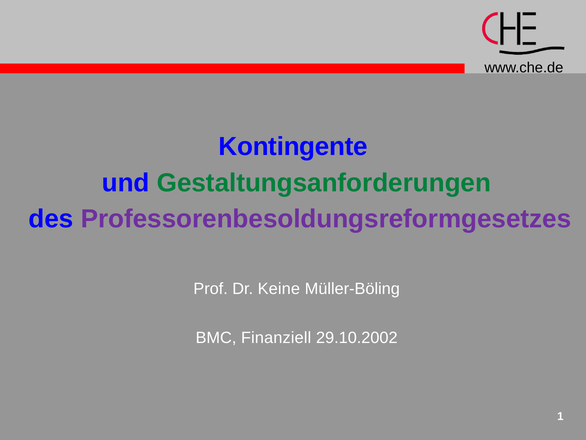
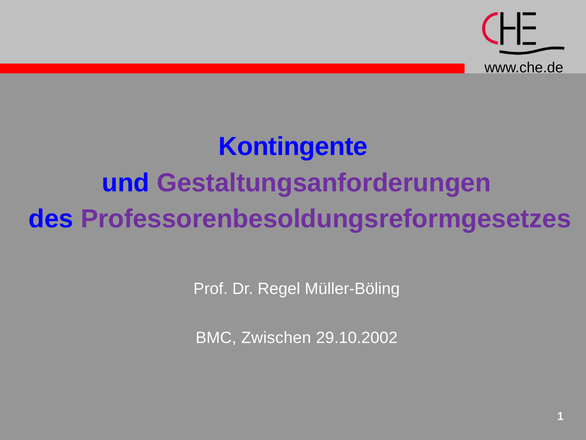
Gestaltungsanforderungen colour: green -> purple
Keine: Keine -> Regel
Finanziell: Finanziell -> Zwischen
